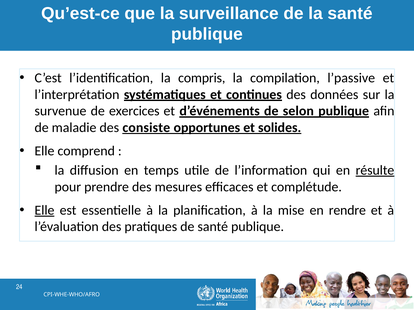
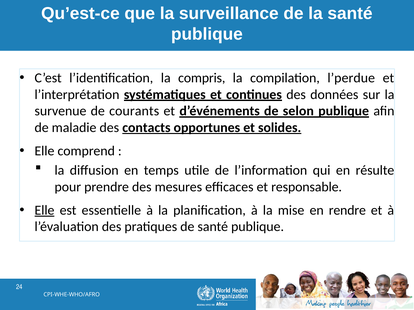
l’passive: l’passive -> l’perdue
exercices: exercices -> courants
consiste: consiste -> contacts
résulte underline: present -> none
complétude: complétude -> responsable
